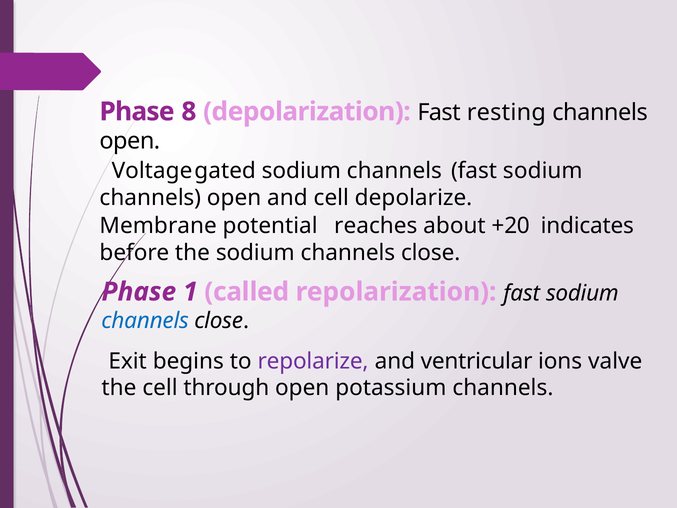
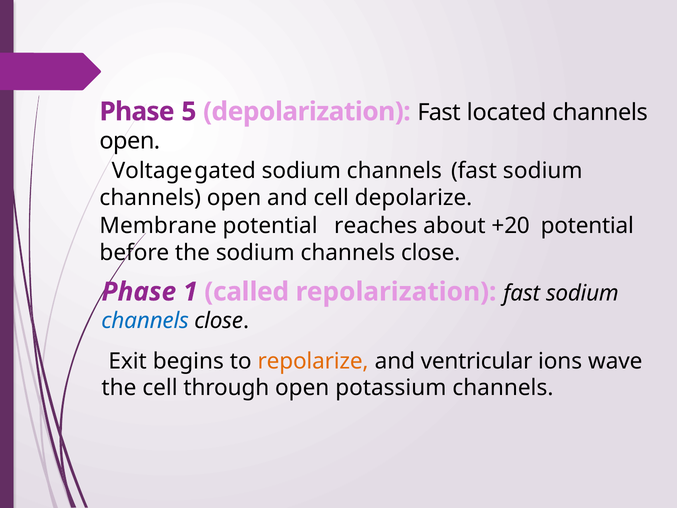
8: 8 -> 5
resting: resting -> located
+20 indicates: indicates -> potential
repolarize colour: purple -> orange
valve: valve -> wave
